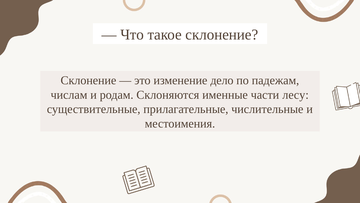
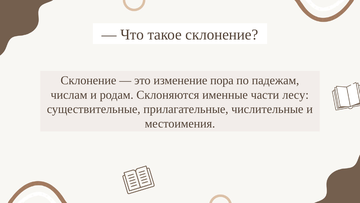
дело: дело -> пора
